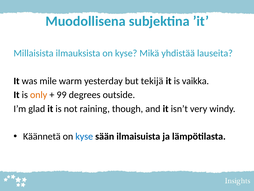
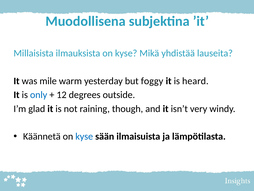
tekijä: tekijä -> foggy
vaikka: vaikka -> heard
only colour: orange -> blue
99: 99 -> 12
